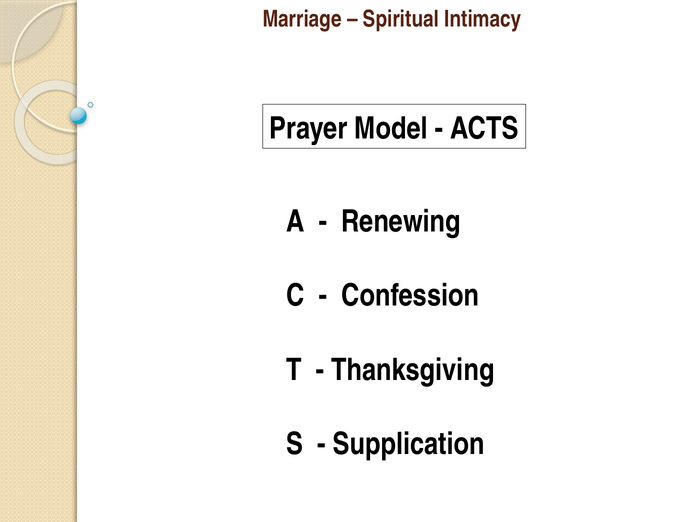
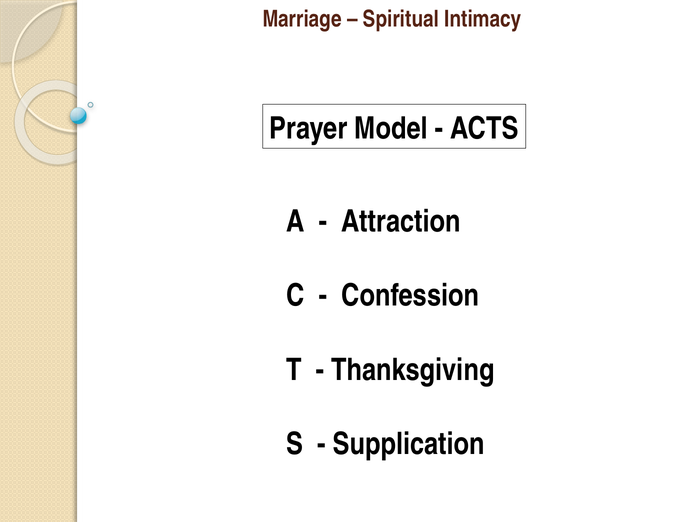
Renewing: Renewing -> Attraction
